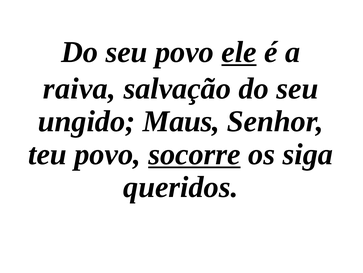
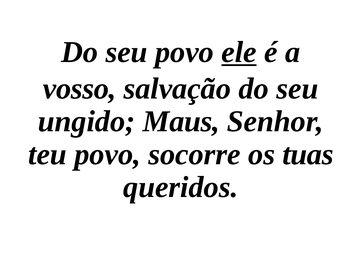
raiva: raiva -> vosso
socorre underline: present -> none
siga: siga -> tuas
